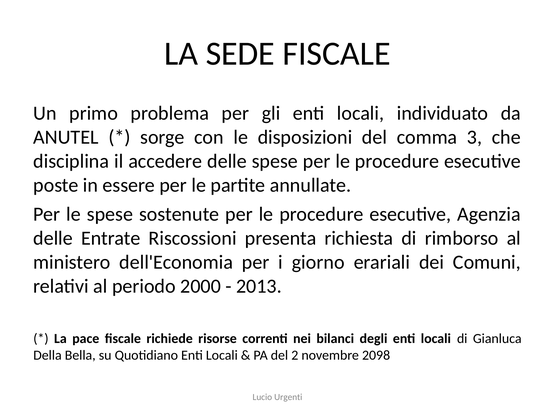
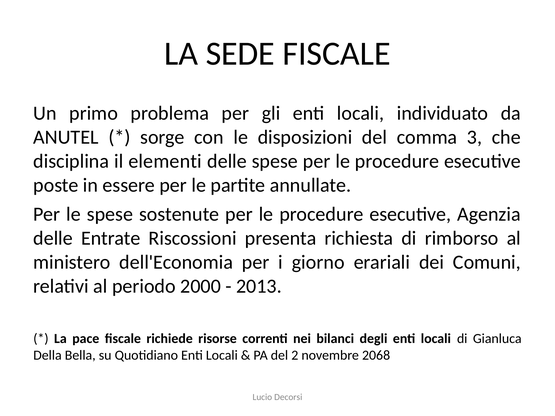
accedere: accedere -> elementi
2098: 2098 -> 2068
Urgenti: Urgenti -> Decorsi
